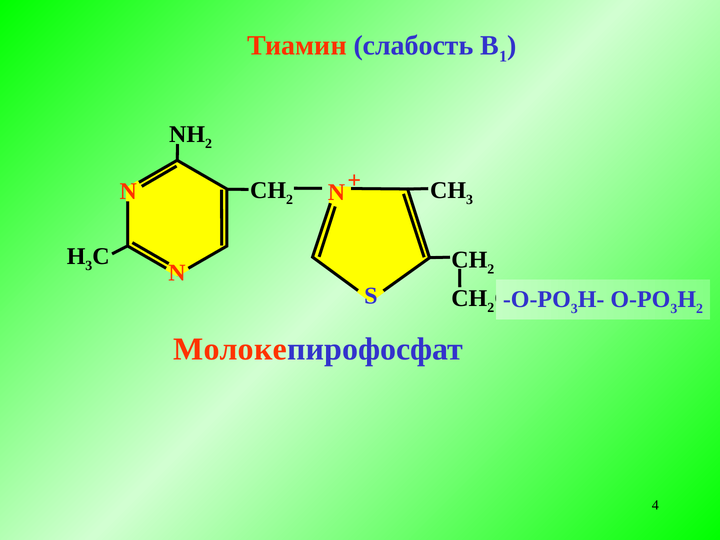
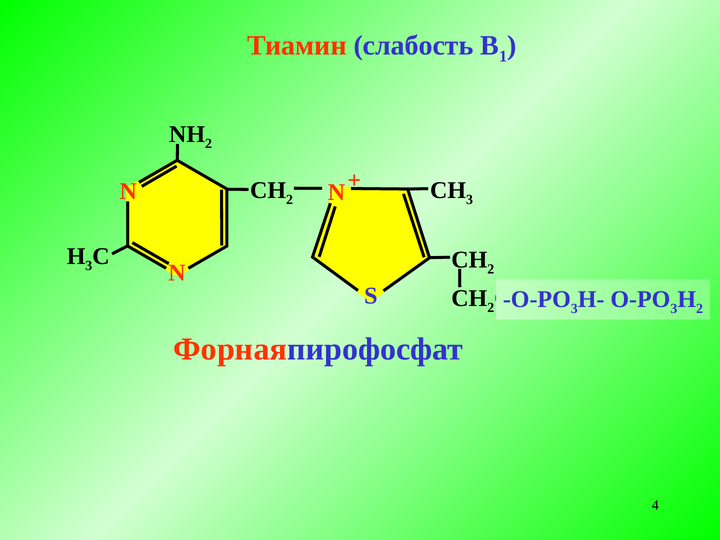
Молоке: Молоке -> Форная
